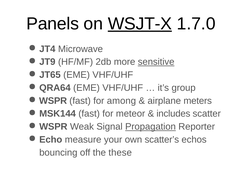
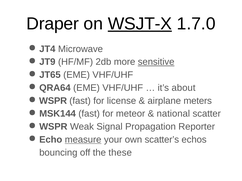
Panels: Panels -> Draper
group: group -> about
among: among -> license
includes: includes -> national
Propagation underline: present -> none
measure underline: none -> present
